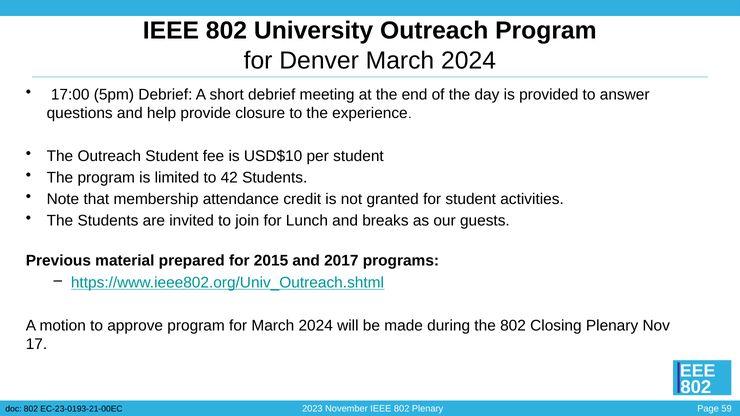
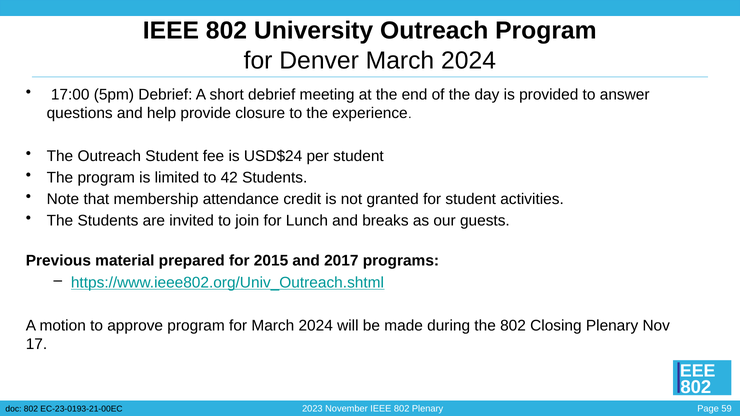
USD$10: USD$10 -> USD$24
